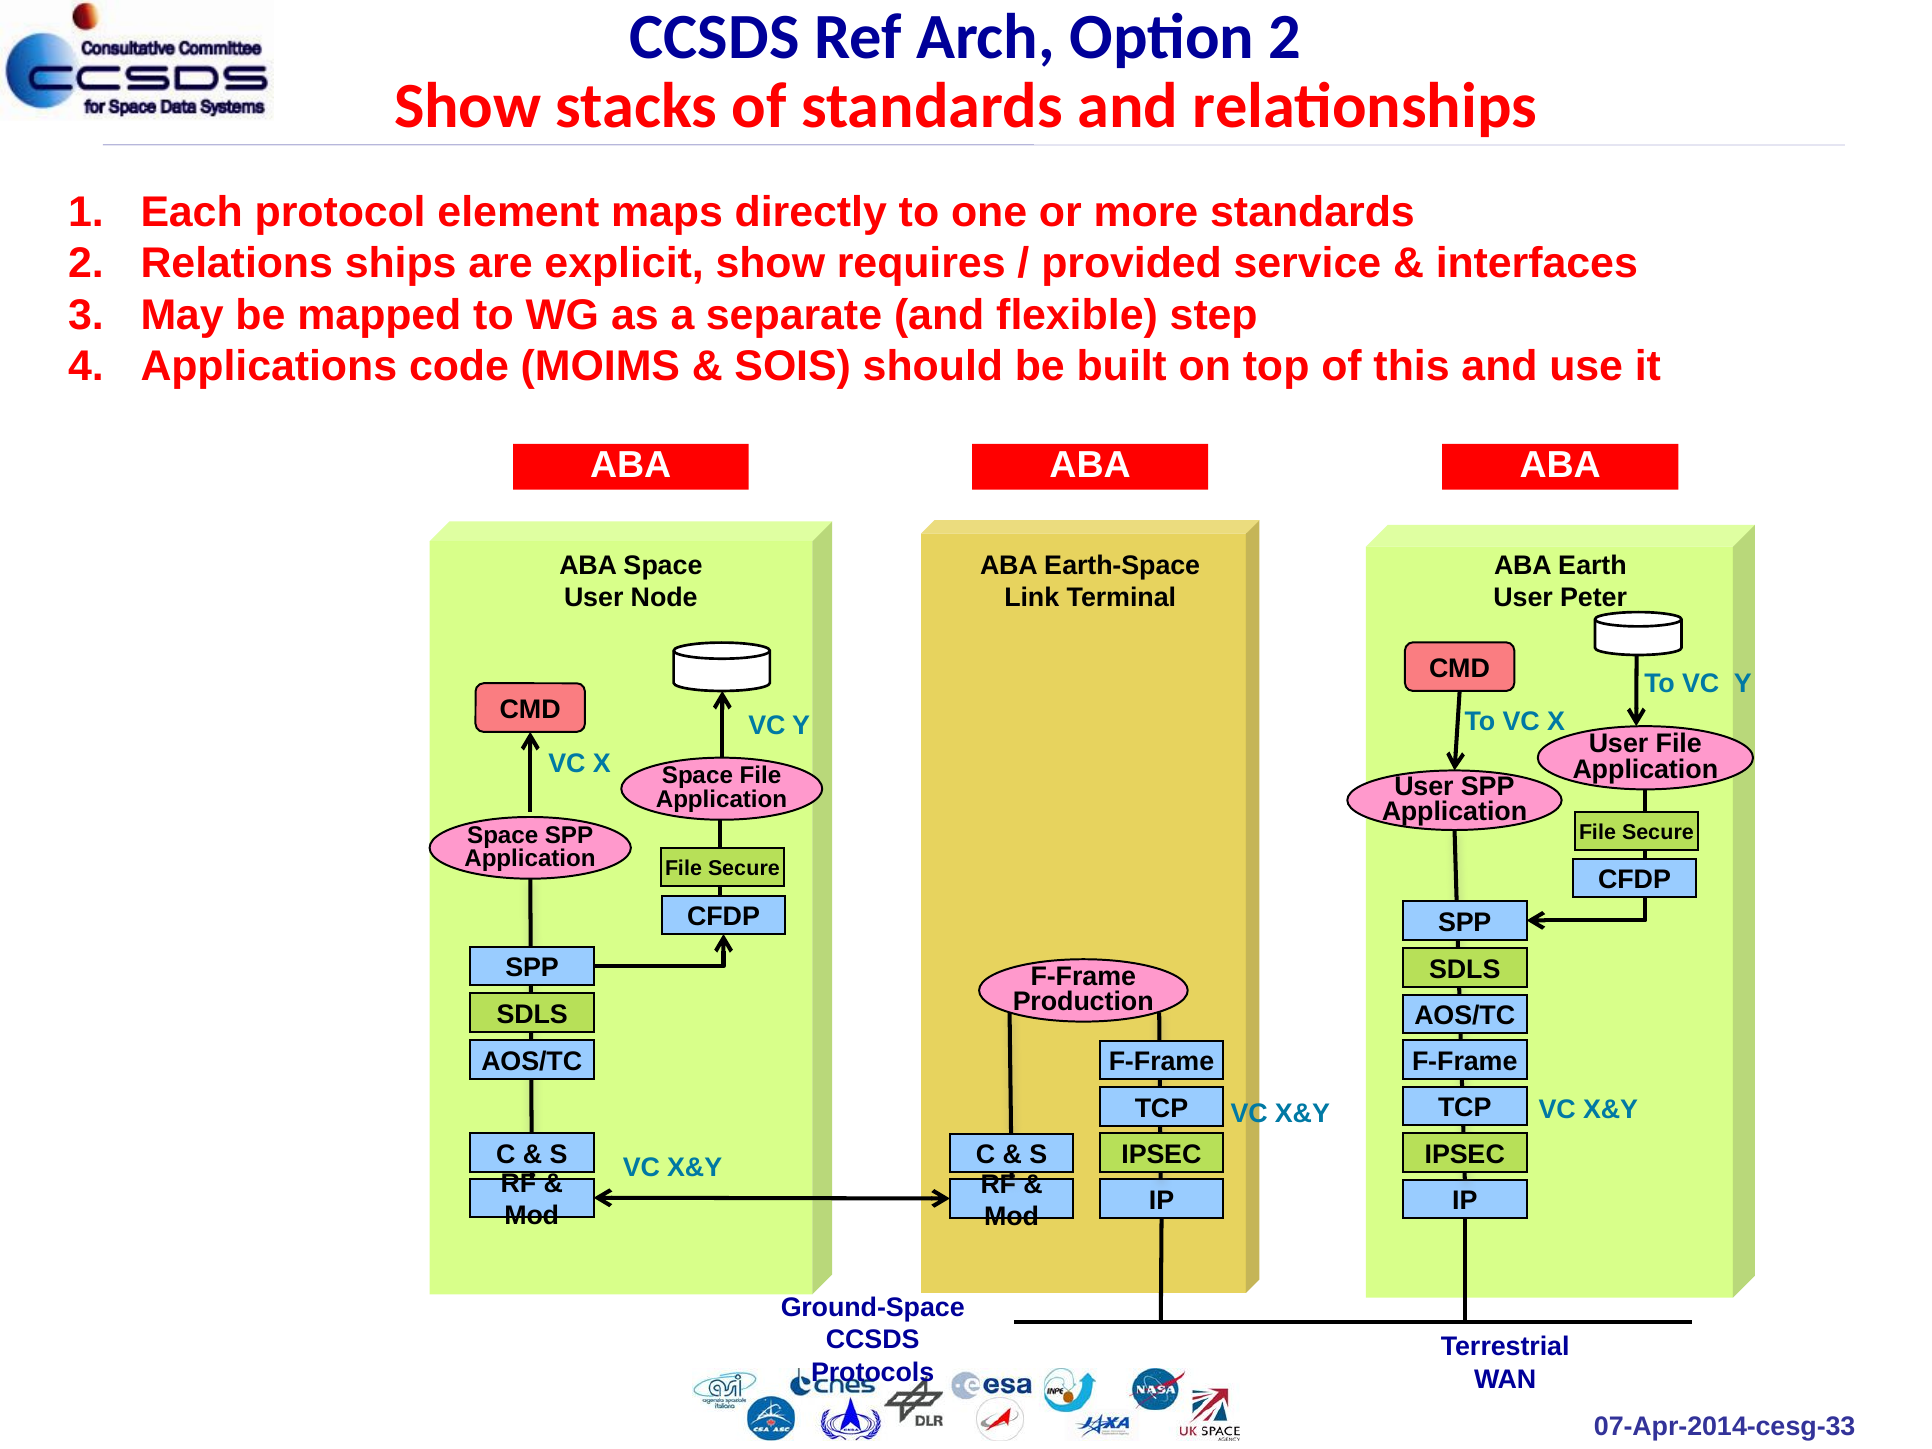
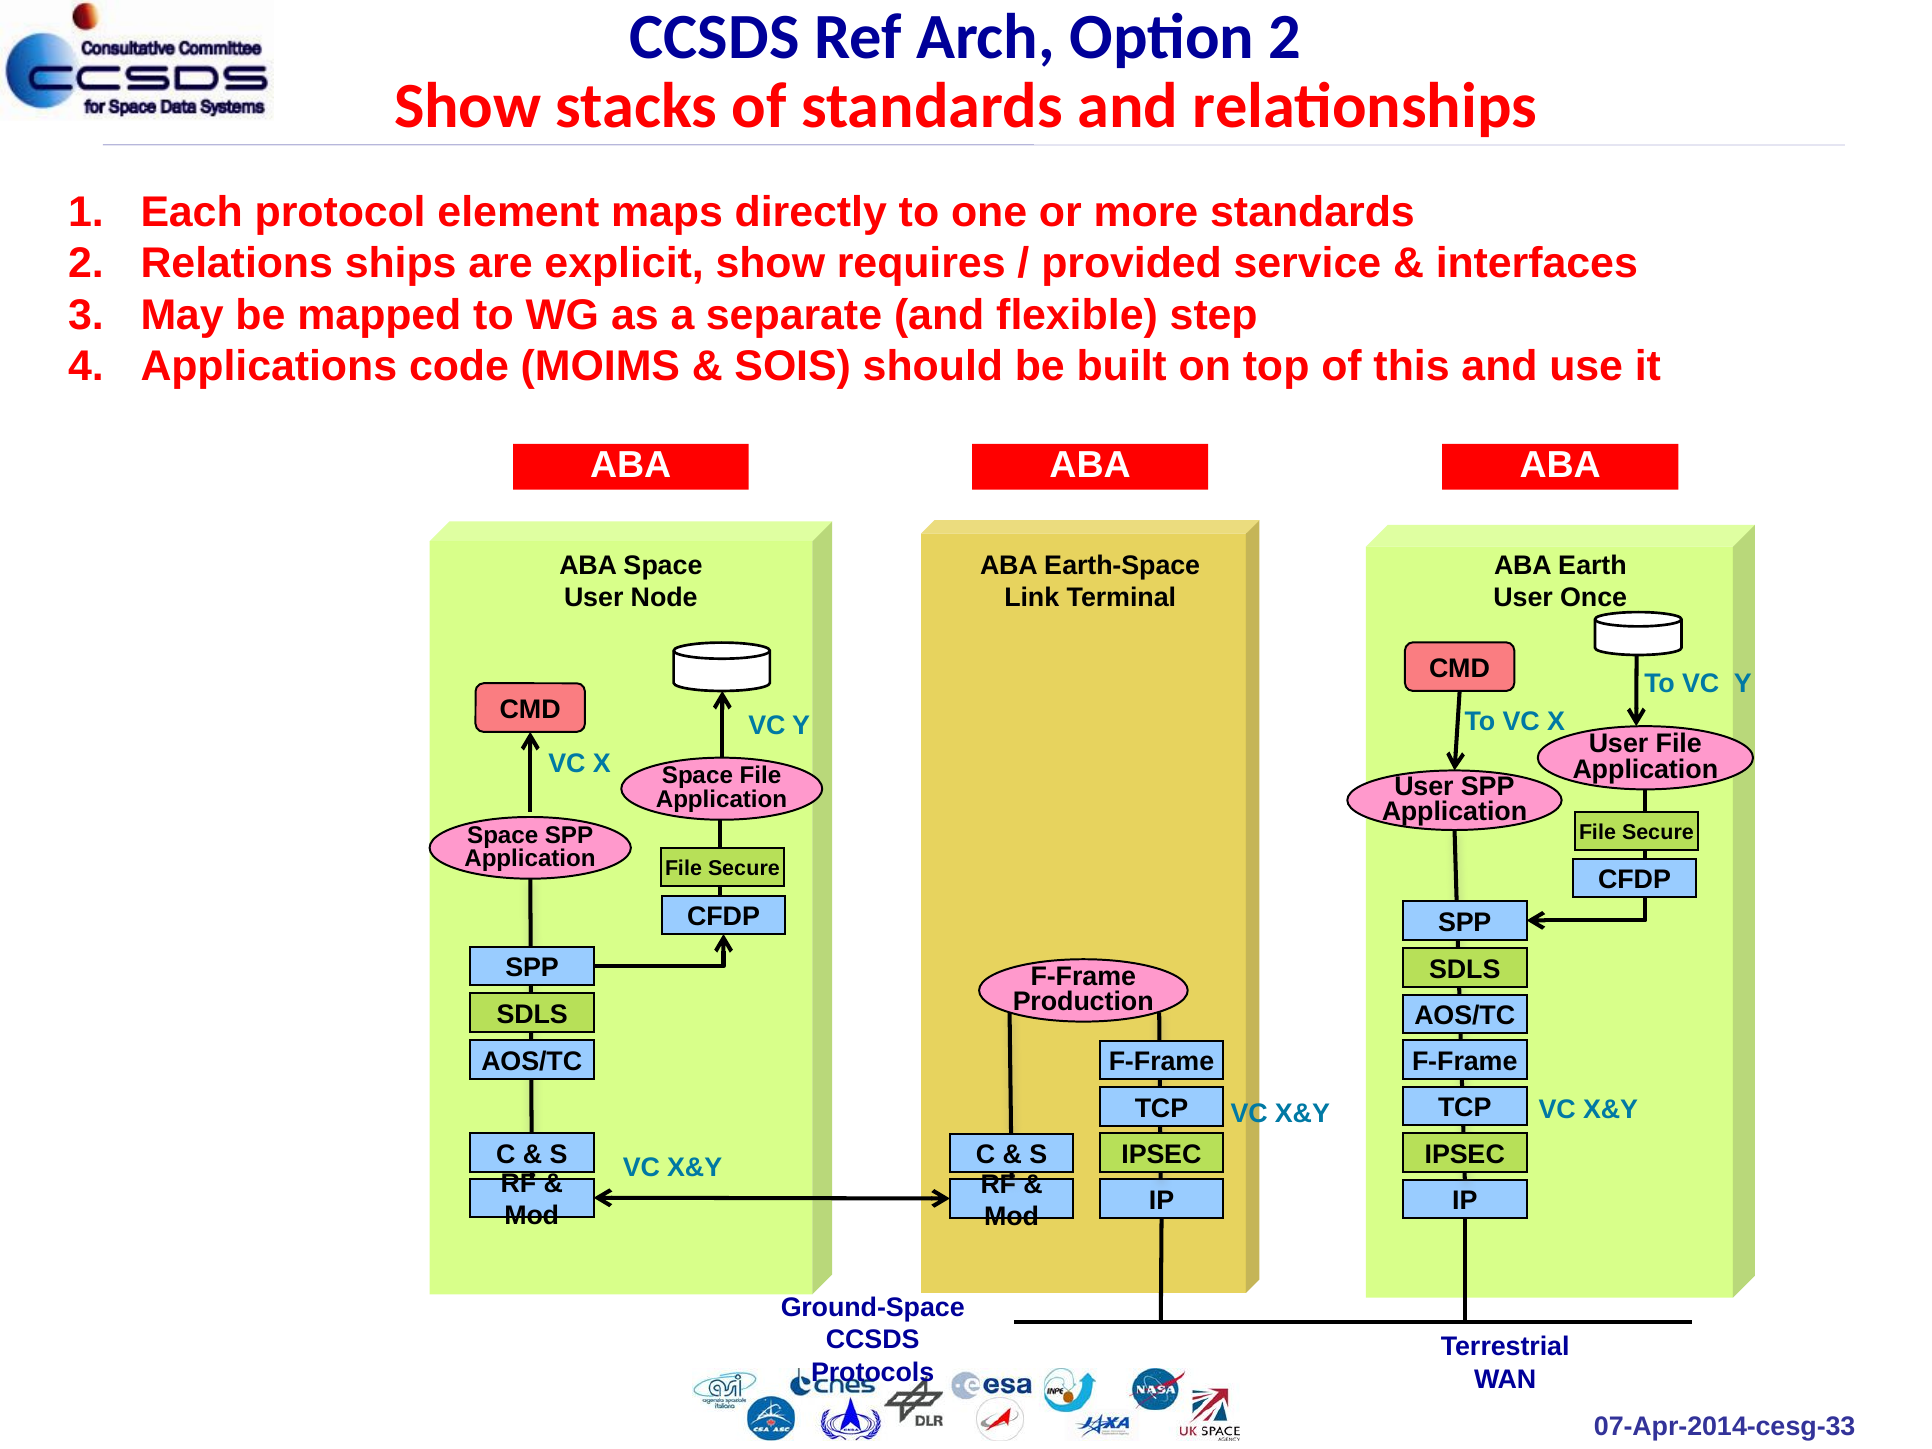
Peter: Peter -> Once
